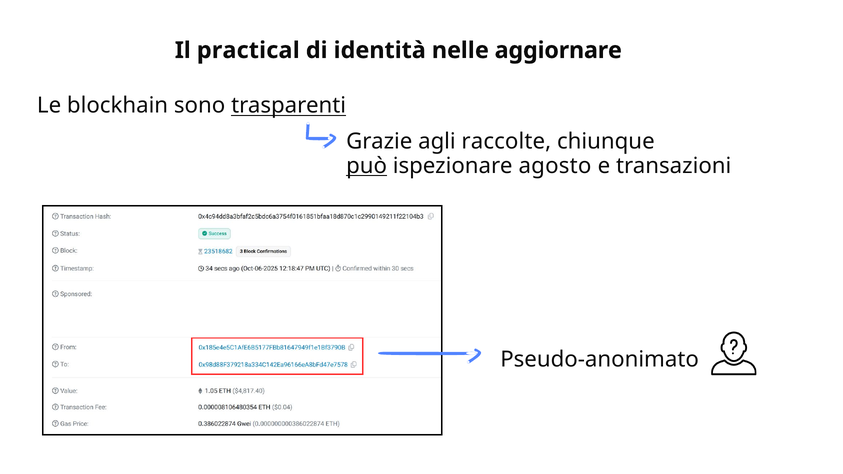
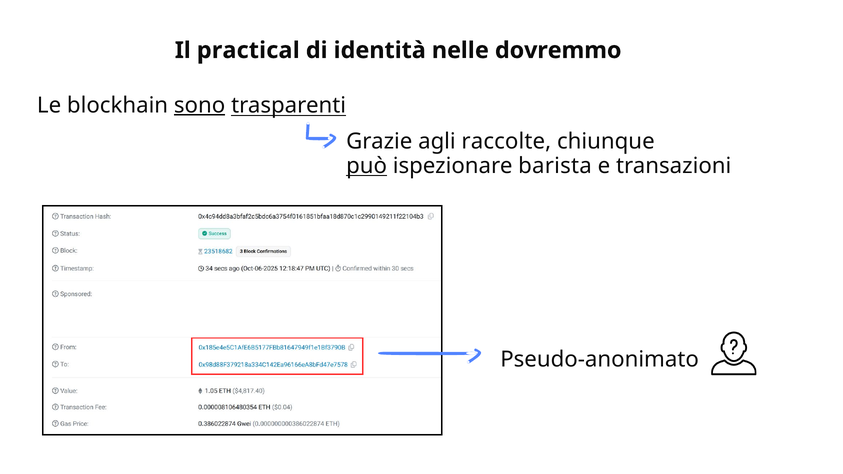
aggiornare: aggiornare -> dovremmo
sono underline: none -> present
agosto: agosto -> barista
